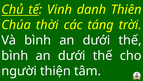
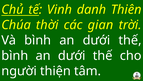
táng: táng -> gian
